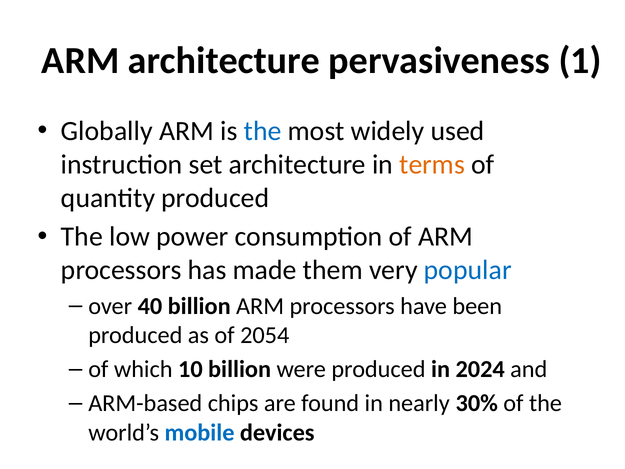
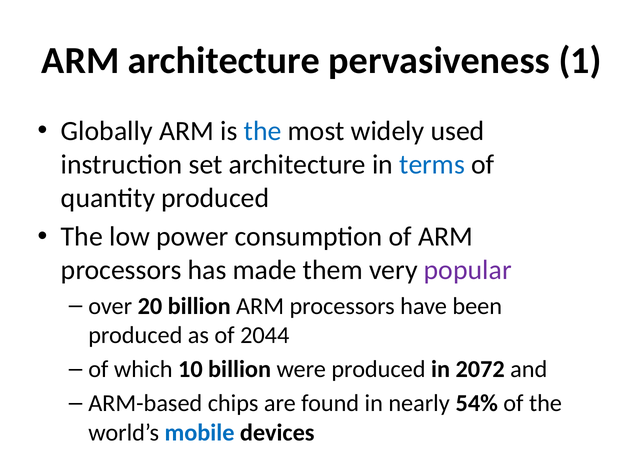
terms colour: orange -> blue
popular colour: blue -> purple
40: 40 -> 20
2054: 2054 -> 2044
2024: 2024 -> 2072
30%: 30% -> 54%
